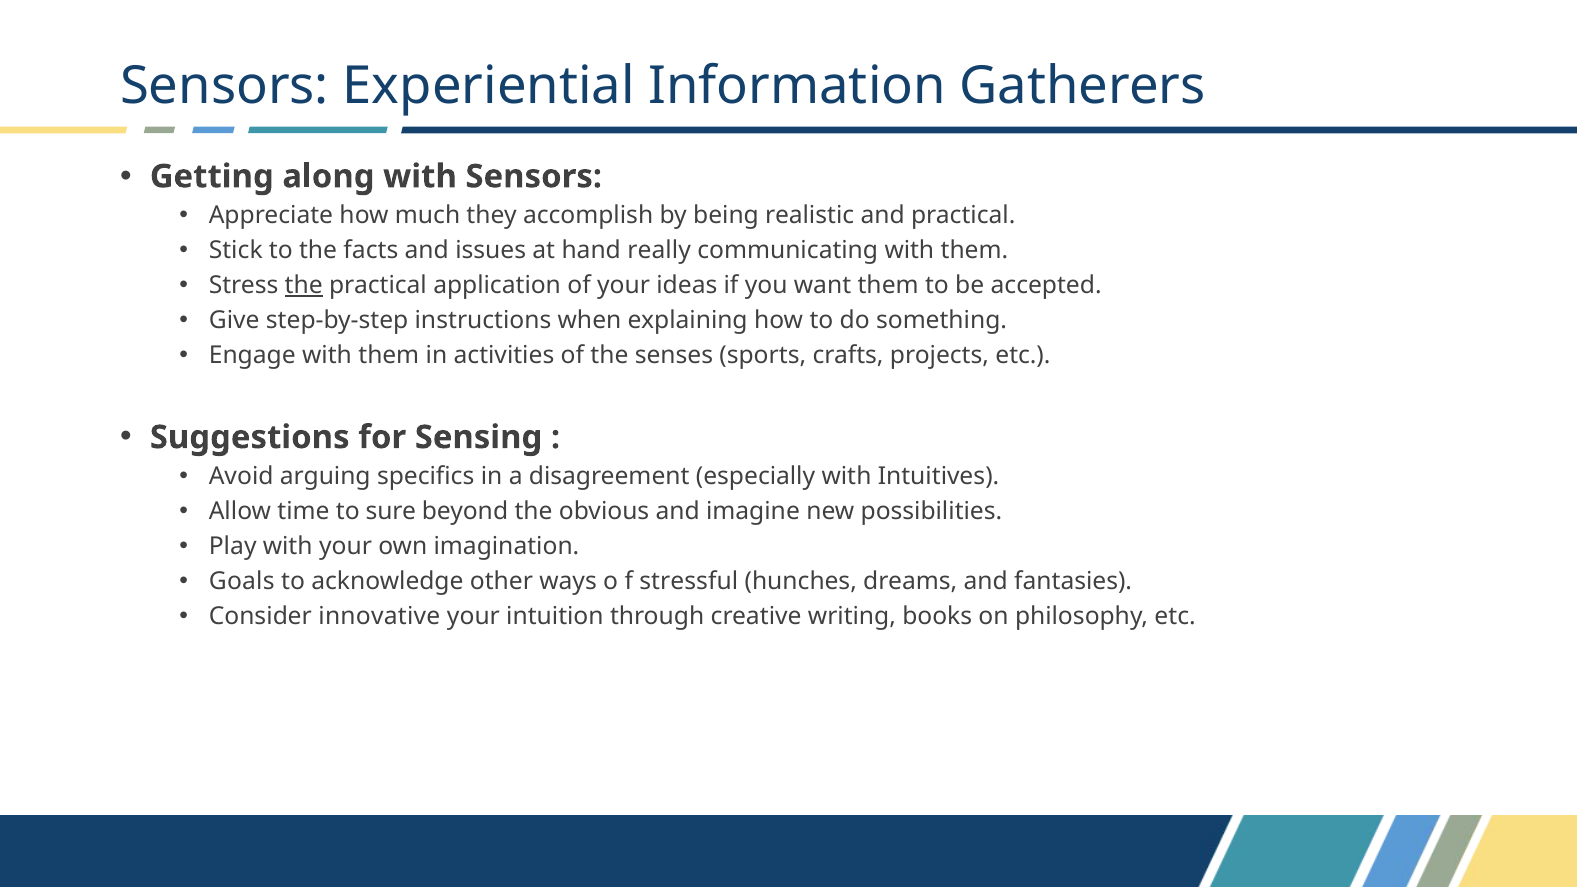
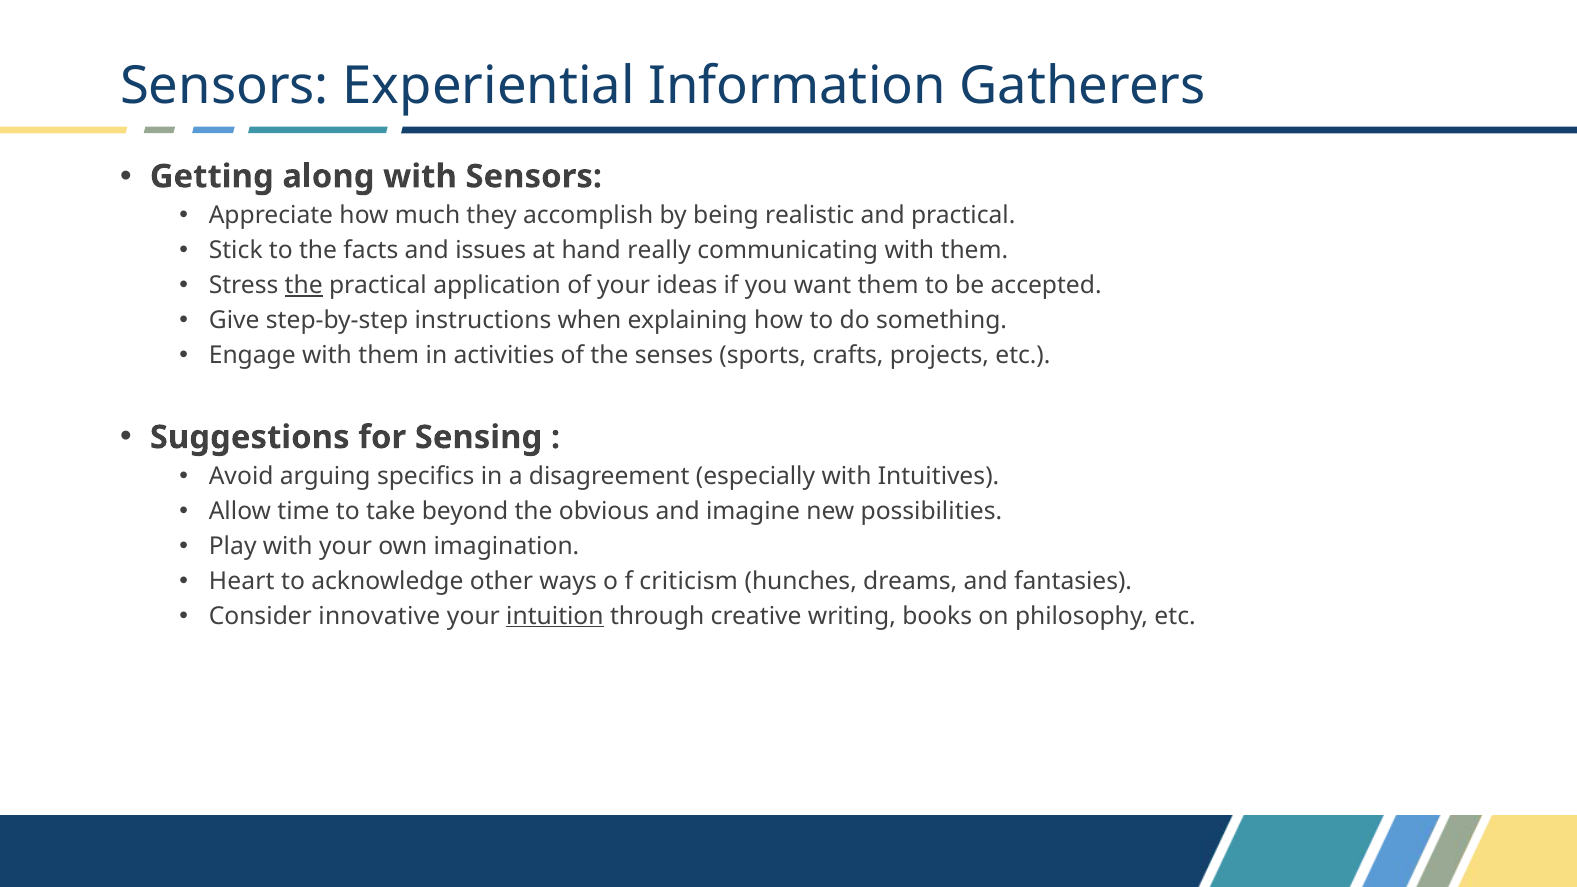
sure: sure -> take
Goals: Goals -> Heart
stressful: stressful -> criticism
intuition underline: none -> present
